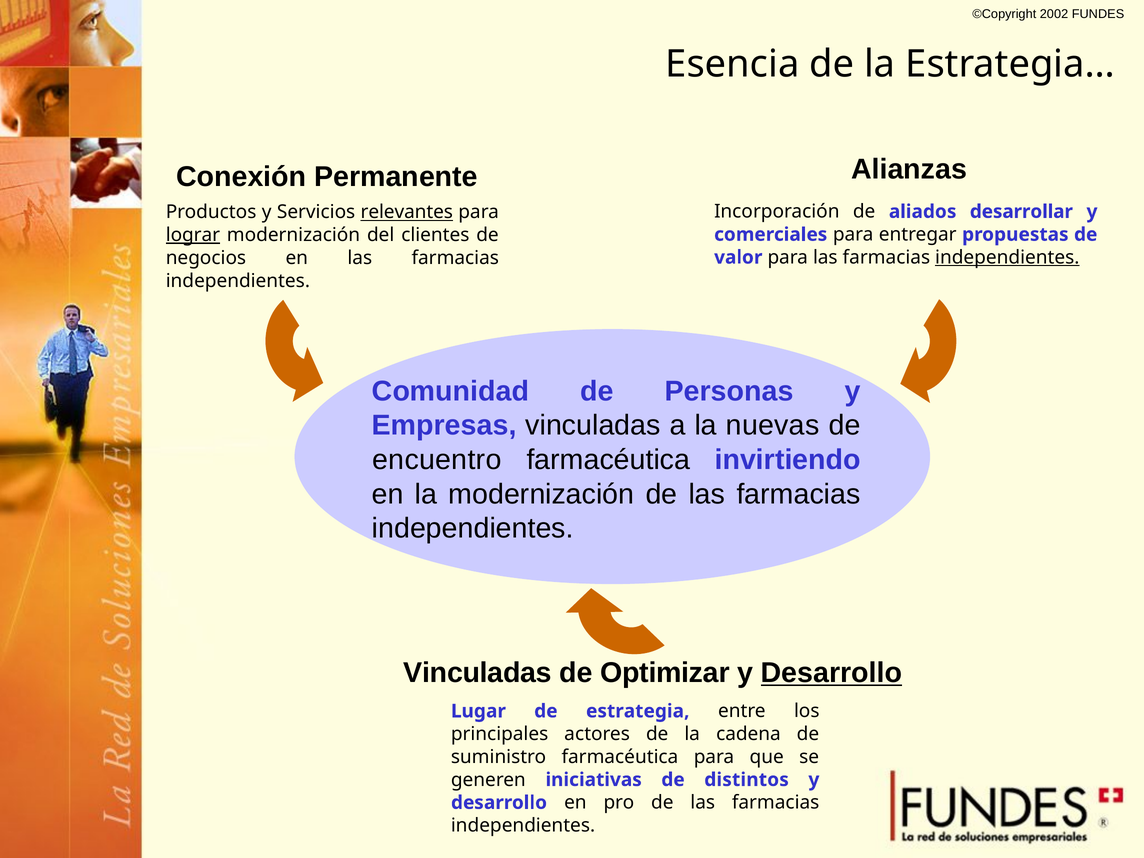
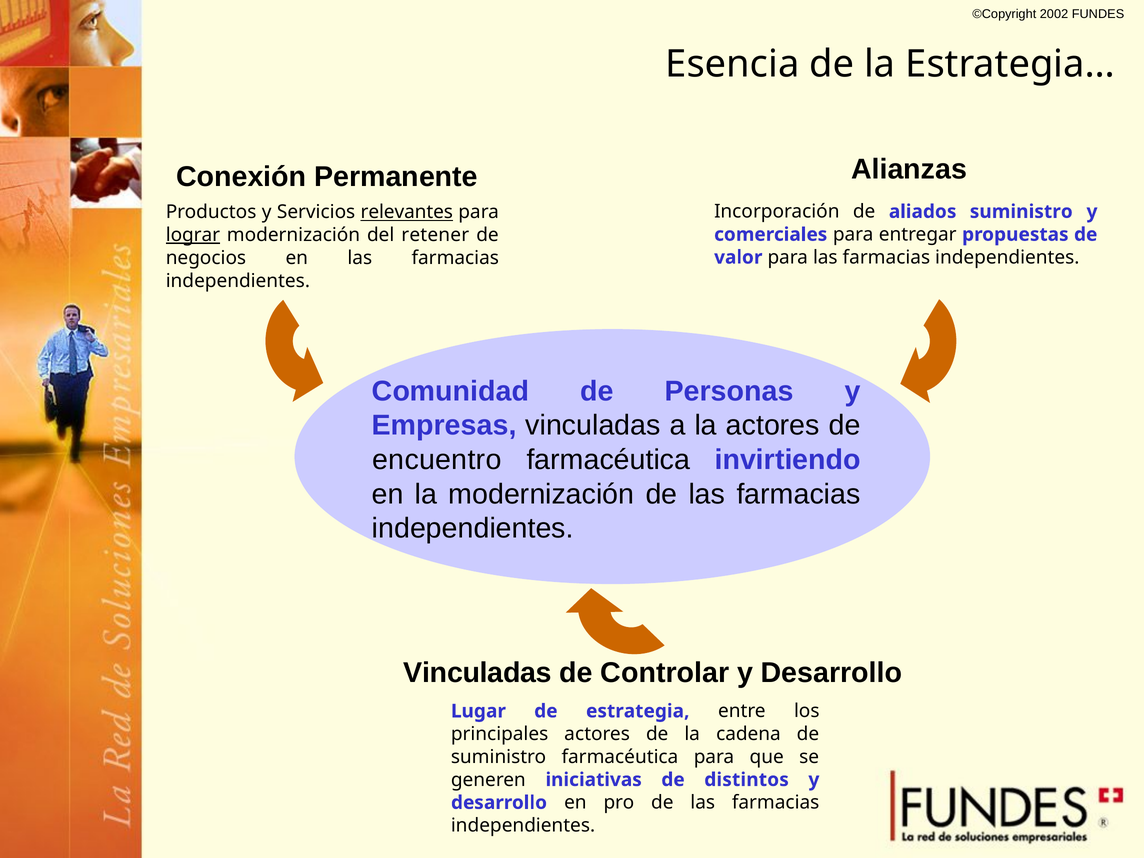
aliados desarrollar: desarrollar -> suministro
clientes: clientes -> retener
independientes at (1007, 257) underline: present -> none
la nuevas: nuevas -> actores
Optimizar: Optimizar -> Controlar
Desarrollo at (831, 673) underline: present -> none
